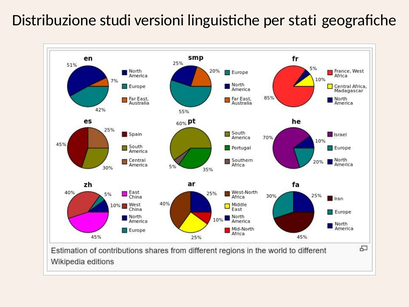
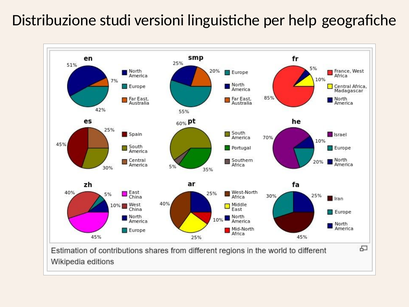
stati: stati -> help
